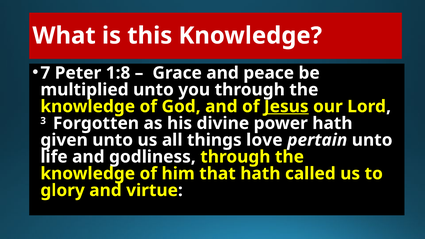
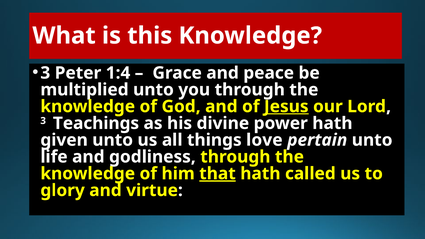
7 at (45, 73): 7 -> 3
1:8: 1:8 -> 1:4
Forgotten: Forgotten -> Teachings
that underline: none -> present
